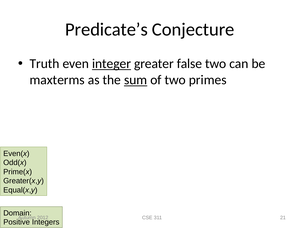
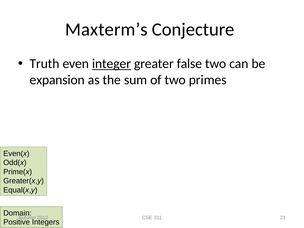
Predicate’s: Predicate’s -> Maxterm’s
maxterms: maxterms -> expansion
sum underline: present -> none
